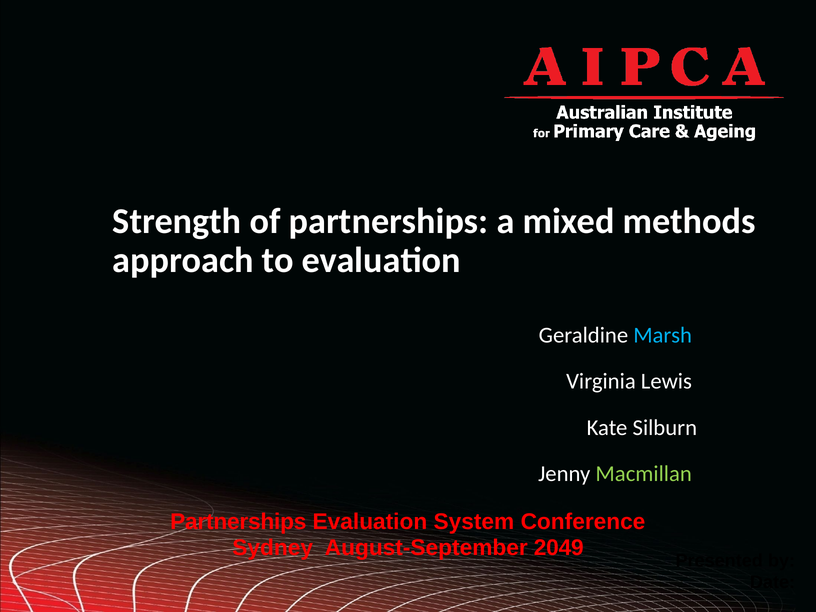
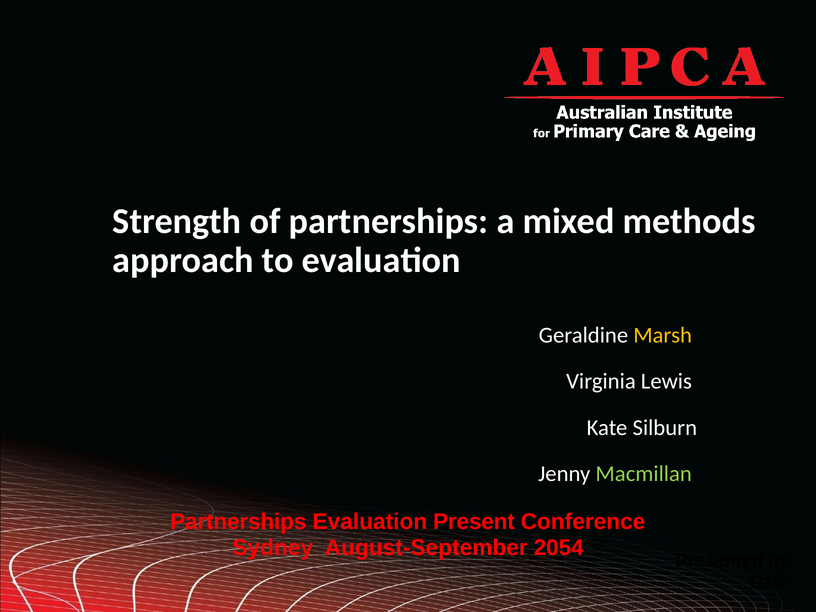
Marsh colour: light blue -> yellow
System: System -> Present
2049: 2049 -> 2054
